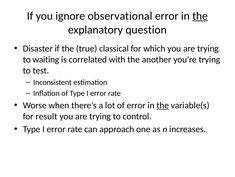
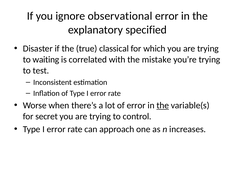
the at (200, 16) underline: present -> none
question: question -> specified
another: another -> mistake
result: result -> secret
